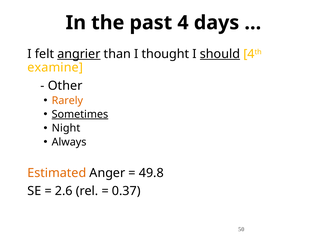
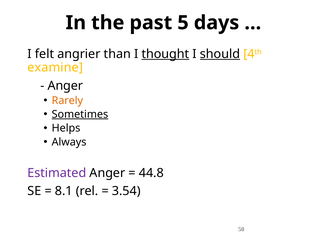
4: 4 -> 5
angrier underline: present -> none
thought underline: none -> present
Other at (65, 86): Other -> Anger
Night: Night -> Helps
Estimated colour: orange -> purple
49.8: 49.8 -> 44.8
2.6: 2.6 -> 8.1
0.37: 0.37 -> 3.54
